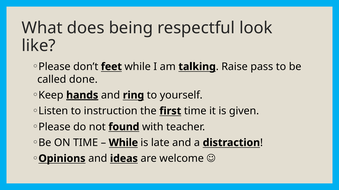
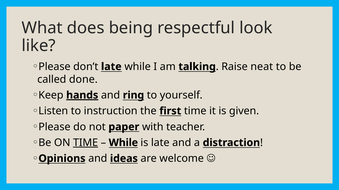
don’t feet: feet -> late
pass: pass -> neat
found: found -> paper
TIME at (86, 143) underline: none -> present
